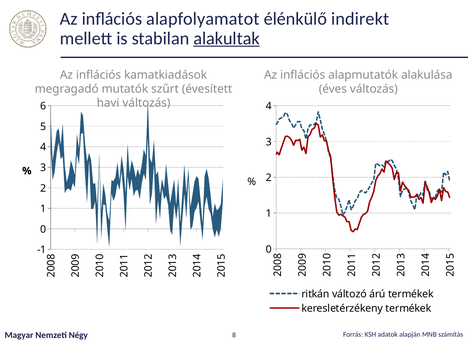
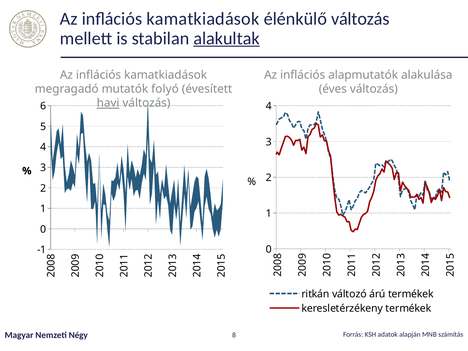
alapfolyamatot at (203, 19): alapfolyamatot -> kamatkiadások
élénkülő indirekt: indirekt -> változás
szűrt: szűrt -> folyó
havi underline: none -> present
